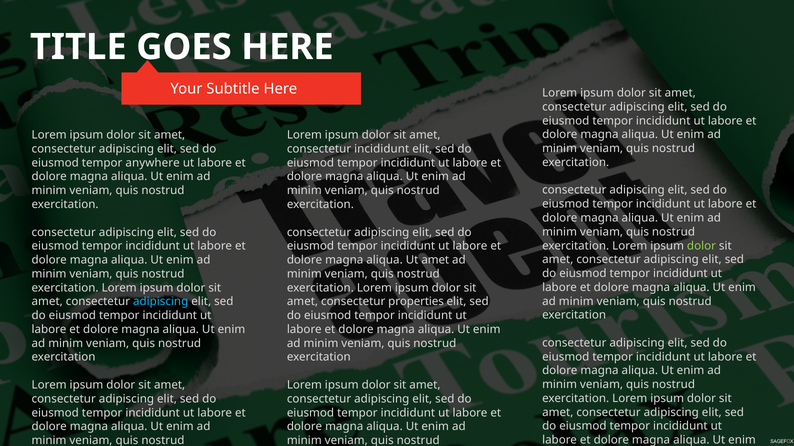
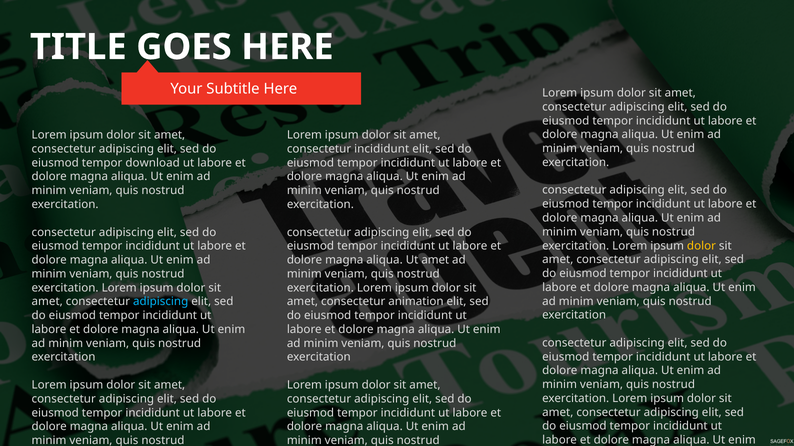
anywhere: anywhere -> download
dolor at (701, 246) colour: light green -> yellow
properties: properties -> animation
